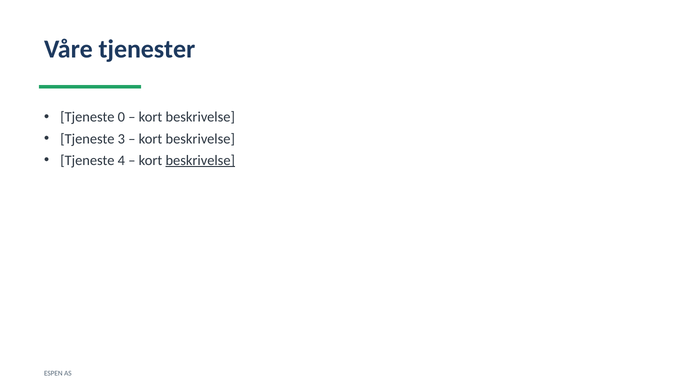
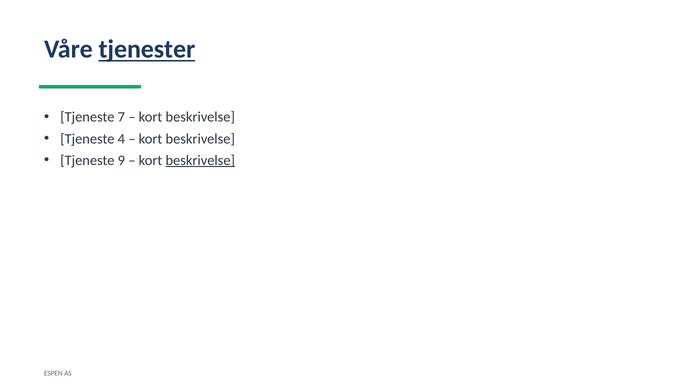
tjenester underline: none -> present
0: 0 -> 7
3: 3 -> 4
4: 4 -> 9
